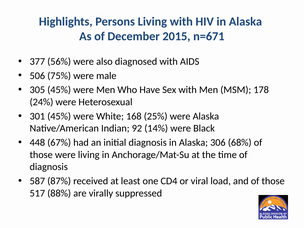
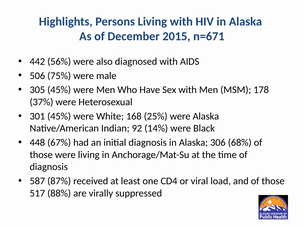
377: 377 -> 442
24%: 24% -> 37%
